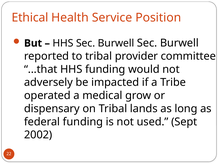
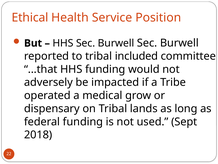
provider: provider -> included
2002: 2002 -> 2018
